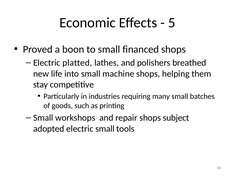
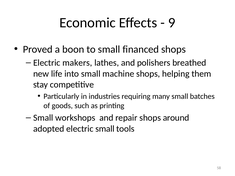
5: 5 -> 9
platted: platted -> makers
subject: subject -> around
